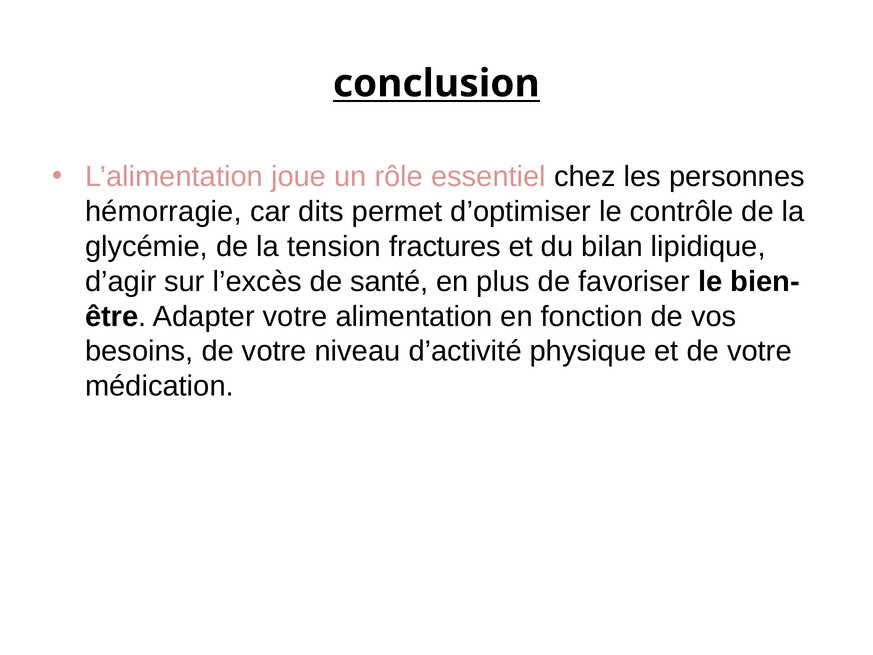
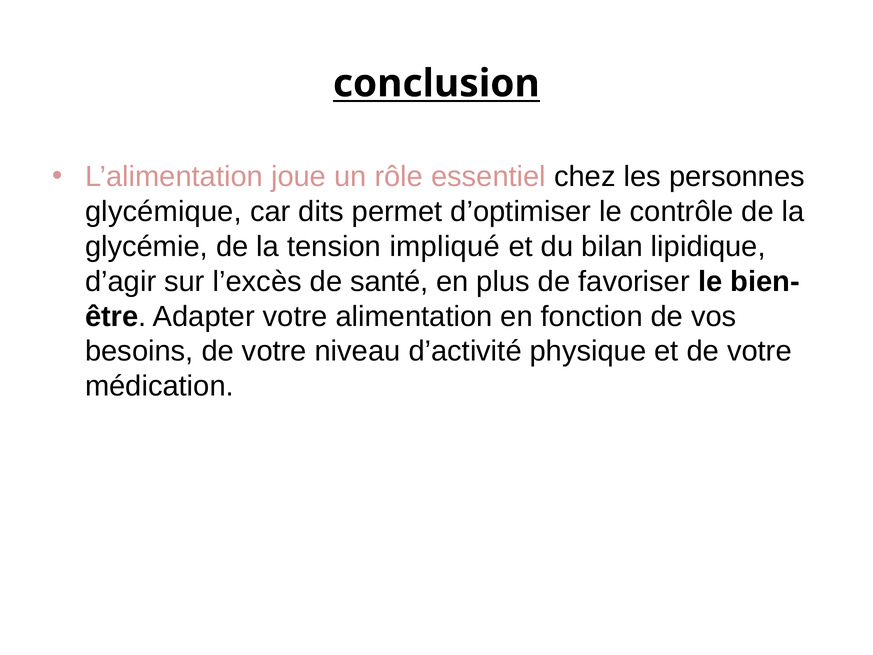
hémorragie: hémorragie -> glycémique
fractures: fractures -> impliqué
